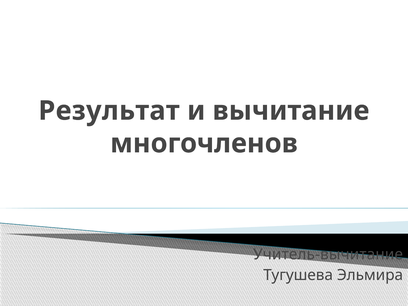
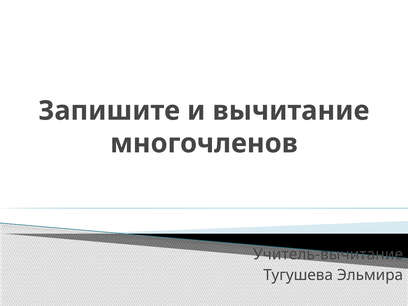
Результат: Результат -> Запишите
